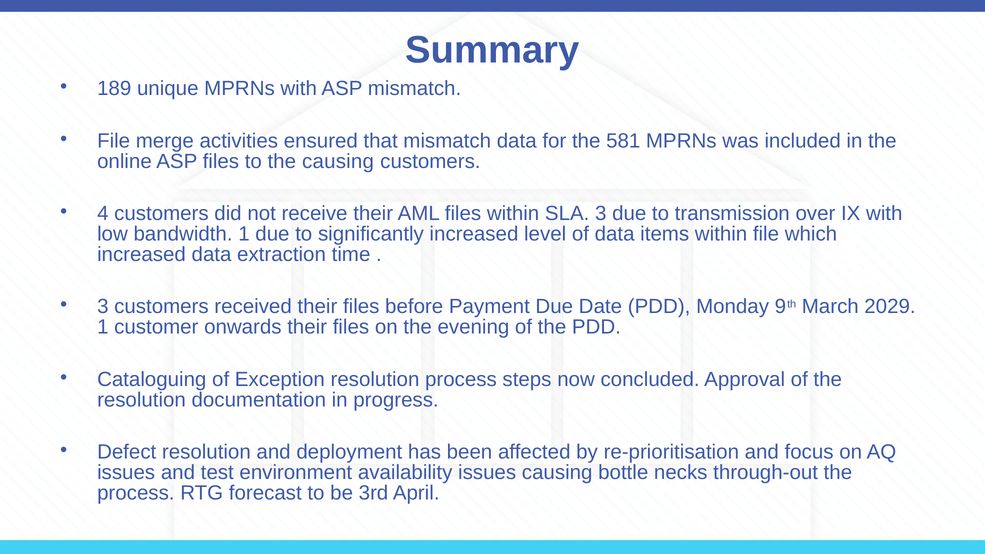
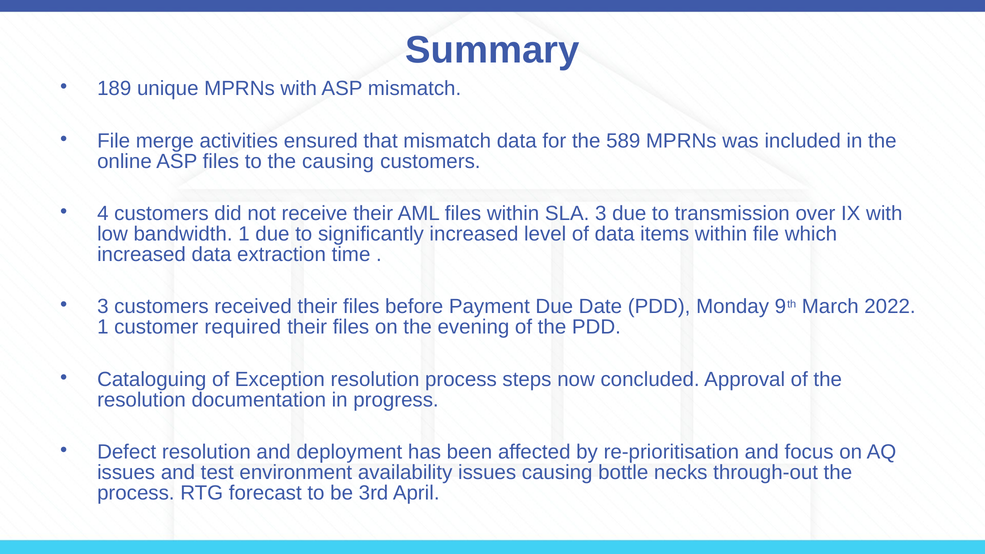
581: 581 -> 589
2029: 2029 -> 2022
onwards: onwards -> required
